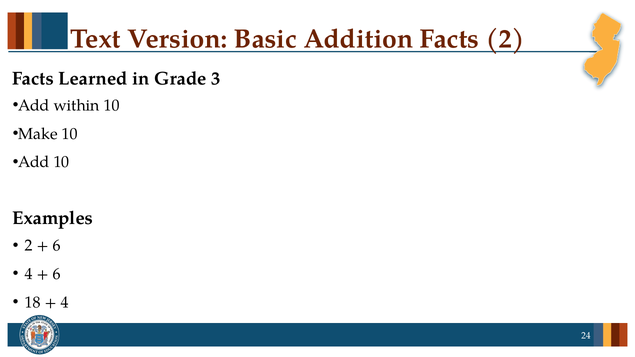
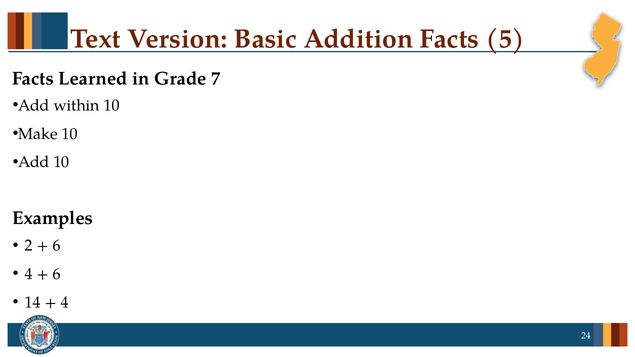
Facts 2: 2 -> 5
3: 3 -> 7
18: 18 -> 14
